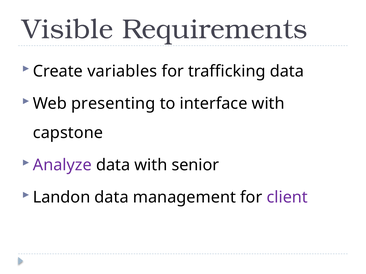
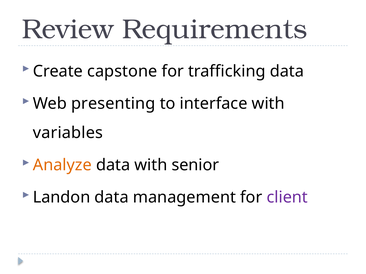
Visible: Visible -> Review
variables: variables -> capstone
capstone: capstone -> variables
Analyze colour: purple -> orange
